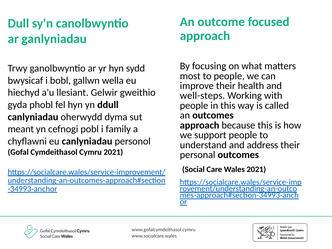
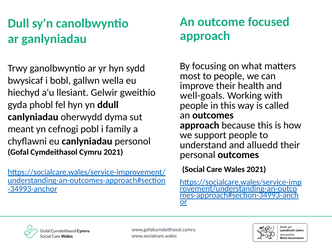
well-steps: well-steps -> well-goals
address: address -> alluedd
